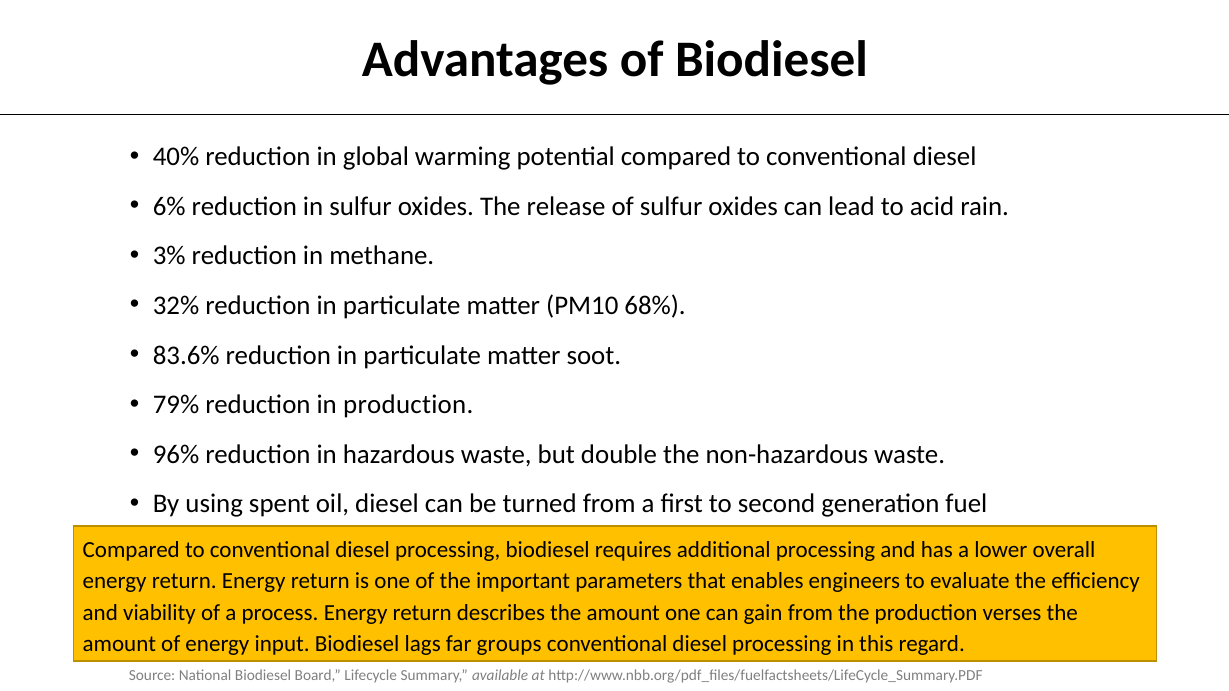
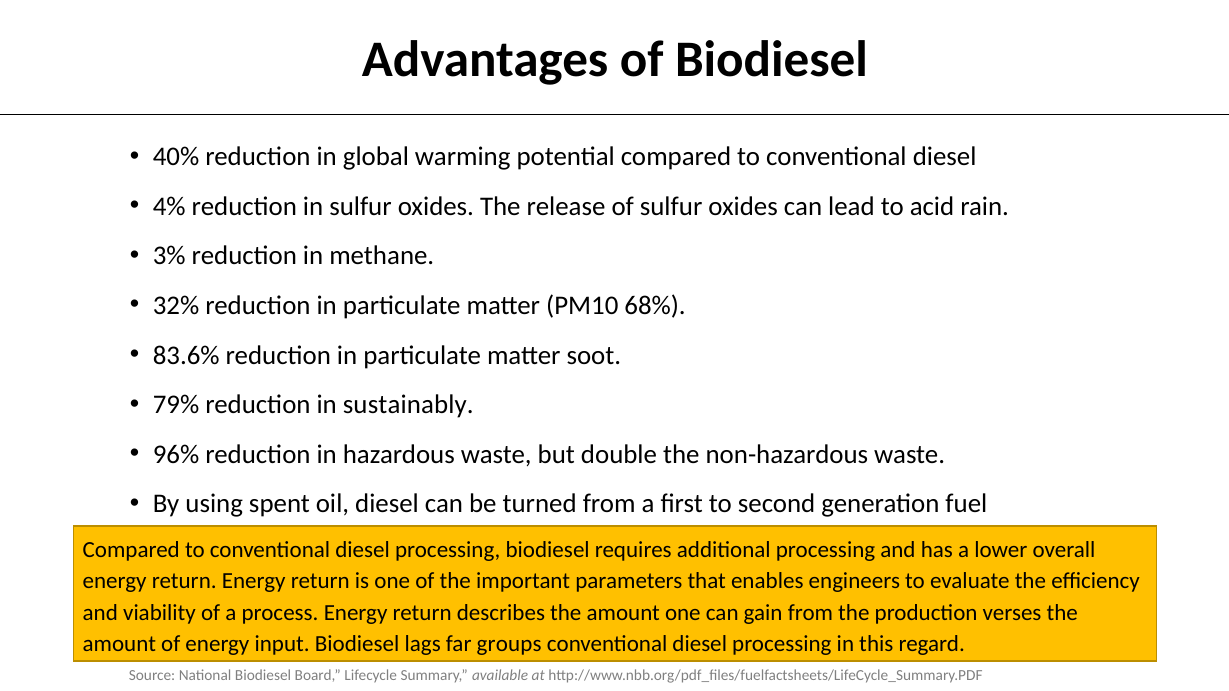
6%: 6% -> 4%
in production: production -> sustainably
